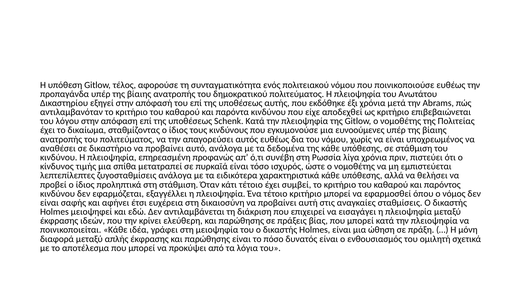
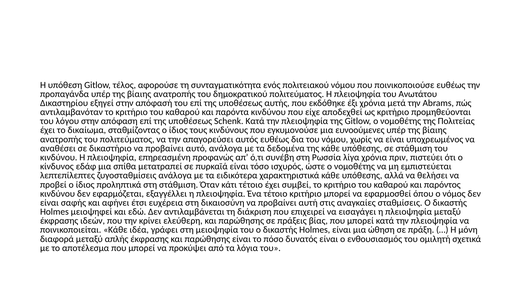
επιβεβαιώνεται: επιβεβαιώνεται -> προμηθεύονται
τιμής: τιμής -> εδάφ
